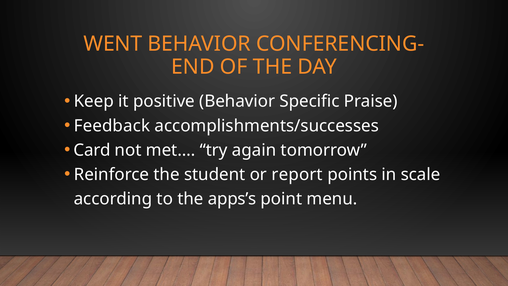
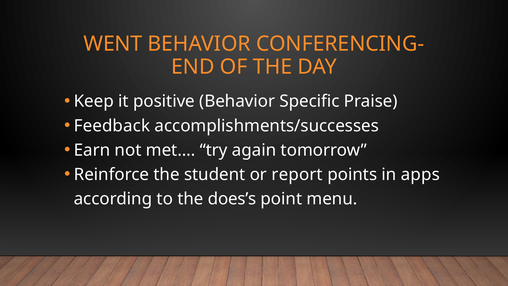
Card: Card -> Earn
scale: scale -> apps
apps’s: apps’s -> does’s
